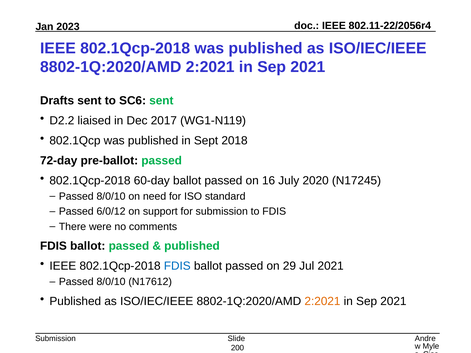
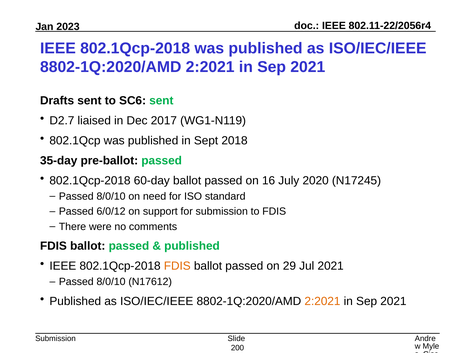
D2.2: D2.2 -> D2.7
72-day: 72-day -> 35-day
FDIS at (177, 266) colour: blue -> orange
